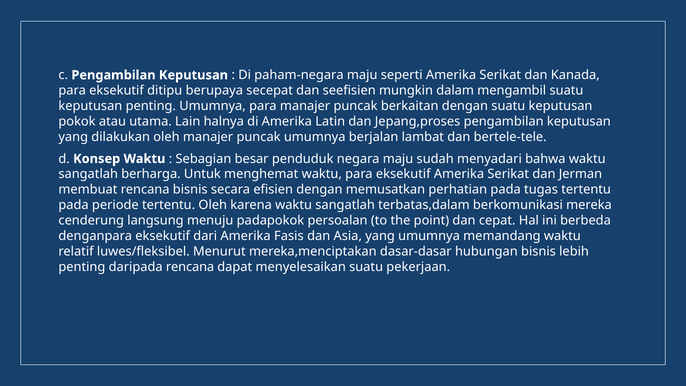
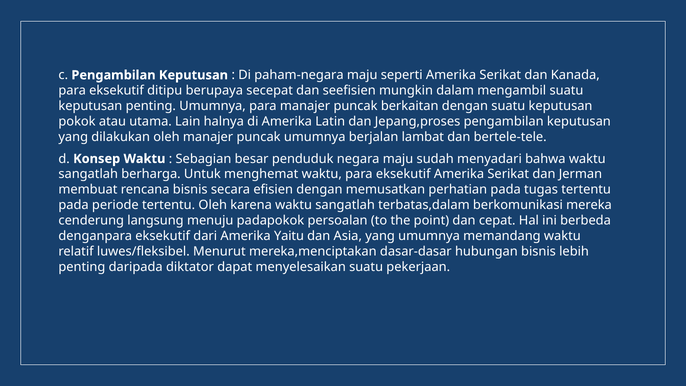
Fasis: Fasis -> Yaitu
daripada rencana: rencana -> diktator
